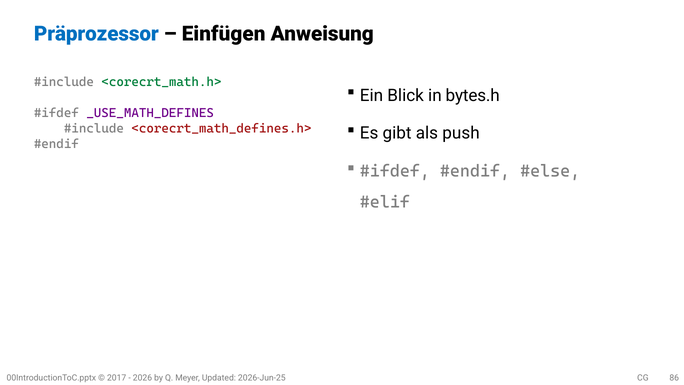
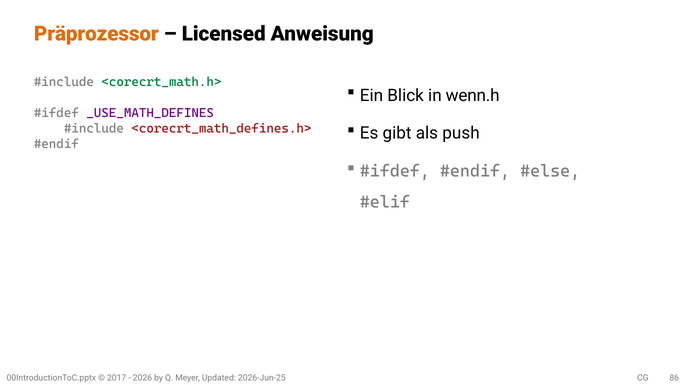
Präprozessor colour: blue -> orange
Einfügen: Einfügen -> Licensed
bytes.h: bytes.h -> wenn.h
